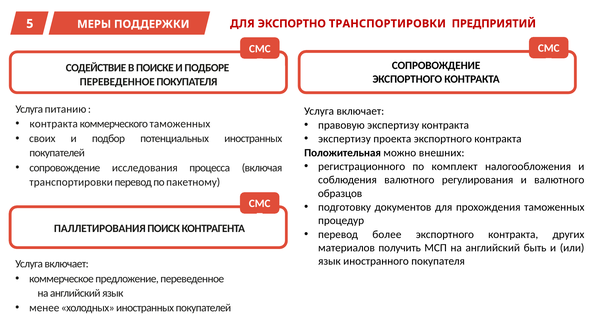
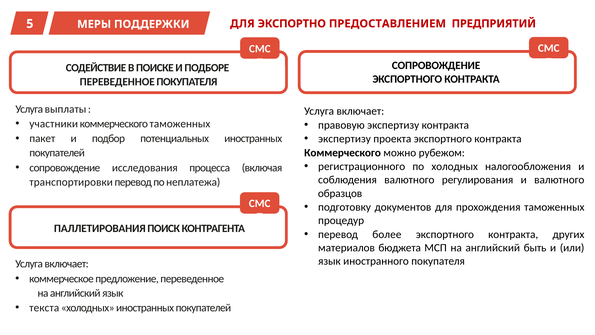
ЭКСПОРТНО ТРАНСПОРТИРОВКИ: ТРАНСПОРТИРОВКИ -> ПРЕДОСТАВЛЕНИЕМ
питанию: питанию -> выплаты
контракта at (54, 124): контракта -> участники
своих: своих -> пакет
Положительная at (343, 153): Положительная -> Коммерческого
внешних: внешних -> рубежом
по комплект: комплект -> холодных
пакетному: пакетному -> неплатежа
получить: получить -> бюджета
менее: менее -> текста
